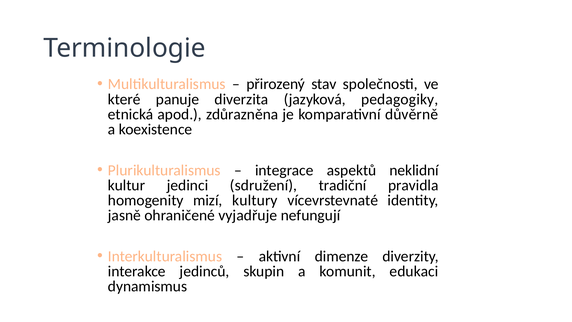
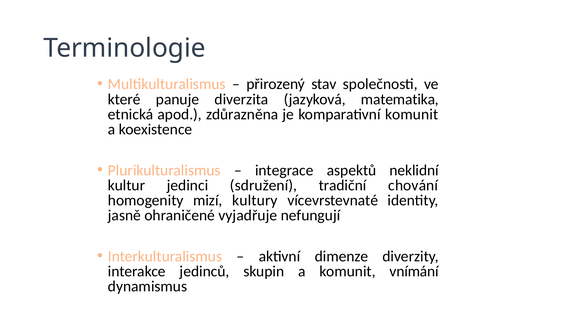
pedagogiky: pedagogiky -> matematika
komparativní důvěrně: důvěrně -> komunit
pravidla: pravidla -> chování
edukaci: edukaci -> vnímání
